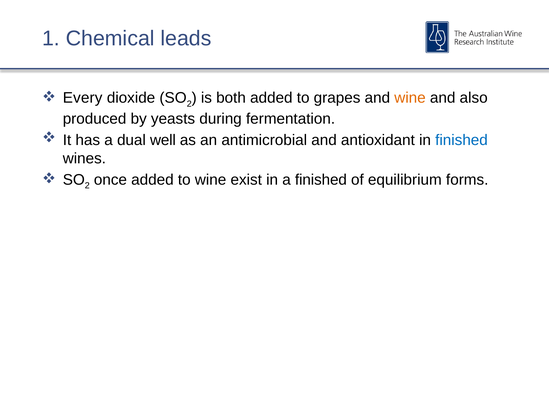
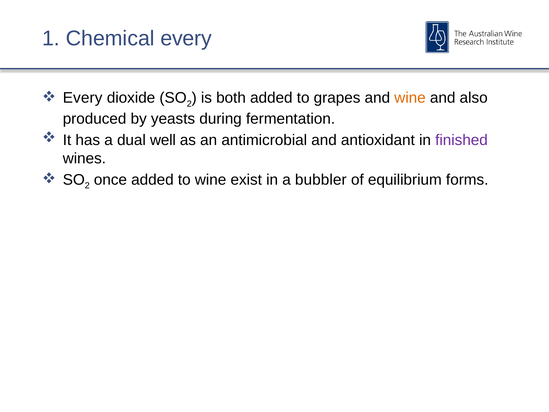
Chemical leads: leads -> every
finished at (461, 140) colour: blue -> purple
a finished: finished -> bubbler
